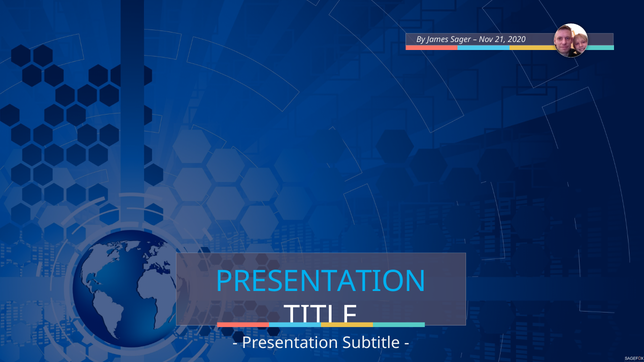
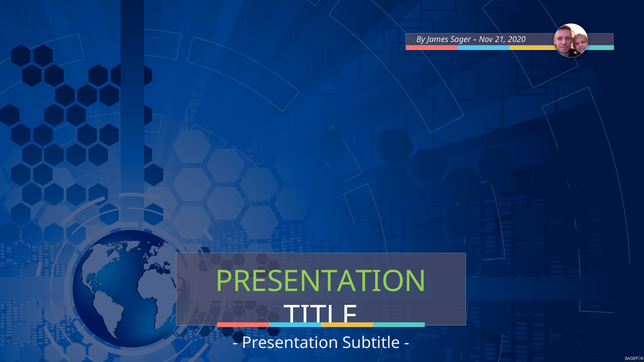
PRESENTATION at (321, 282) colour: light blue -> light green
